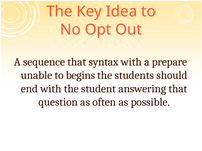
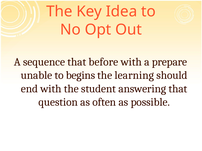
syntax: syntax -> before
students: students -> learning
